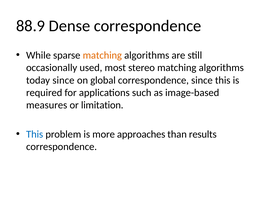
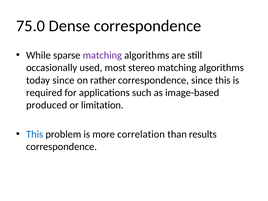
88.9: 88.9 -> 75.0
matching at (102, 55) colour: orange -> purple
global: global -> rather
measures: measures -> produced
approaches: approaches -> correlation
